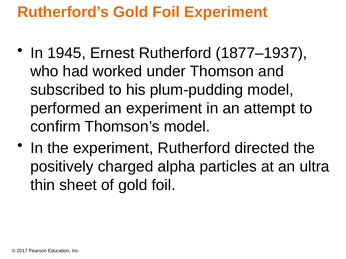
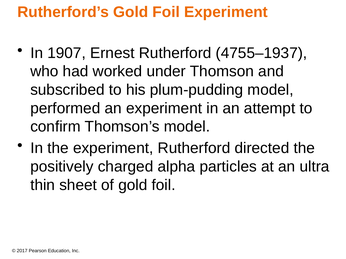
1945: 1945 -> 1907
1877–1937: 1877–1937 -> 4755–1937
